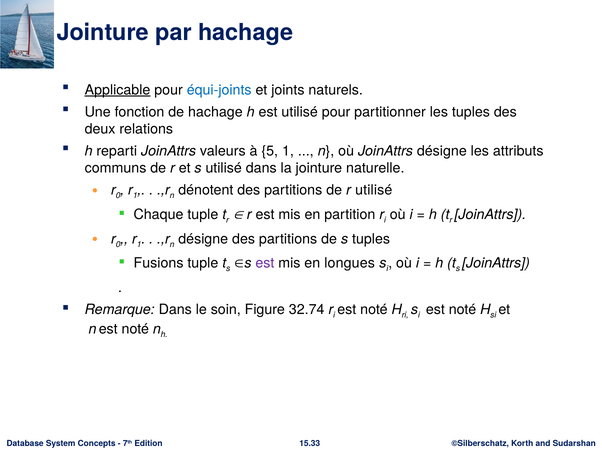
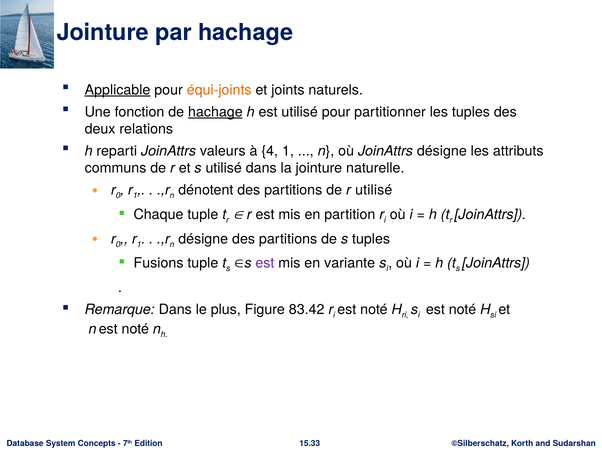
équi-joints colour: blue -> orange
hachage at (215, 112) underline: none -> present
5: 5 -> 4
longues: longues -> variante
soin: soin -> plus
32.74: 32.74 -> 83.42
